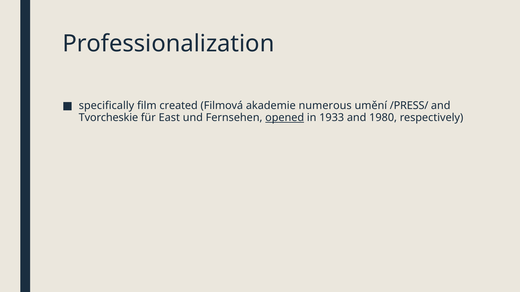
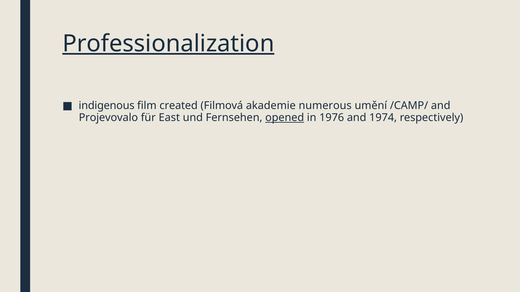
Professionalization underline: none -> present
specifically: specifically -> indigenous
/PRESS/: /PRESS/ -> /CAMP/
Tvorcheskie: Tvorcheskie -> Projevovalo
1933: 1933 -> 1976
1980: 1980 -> 1974
